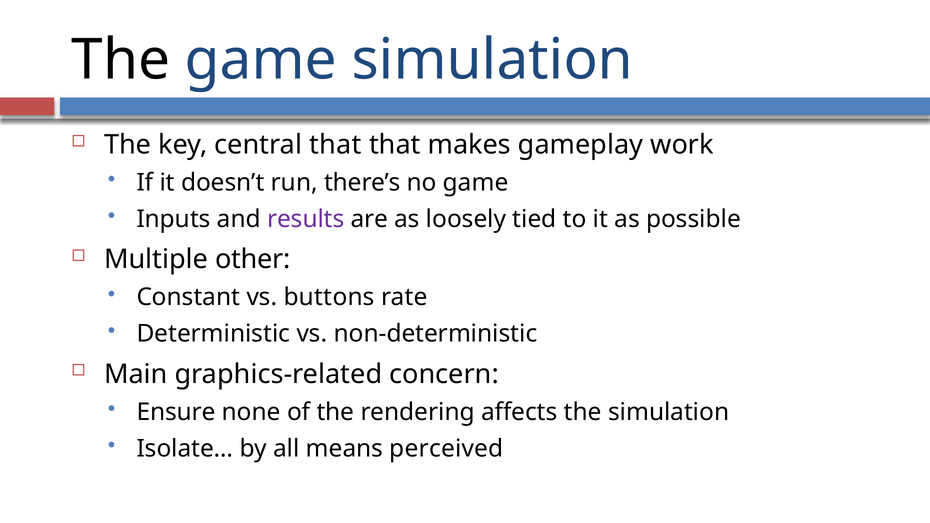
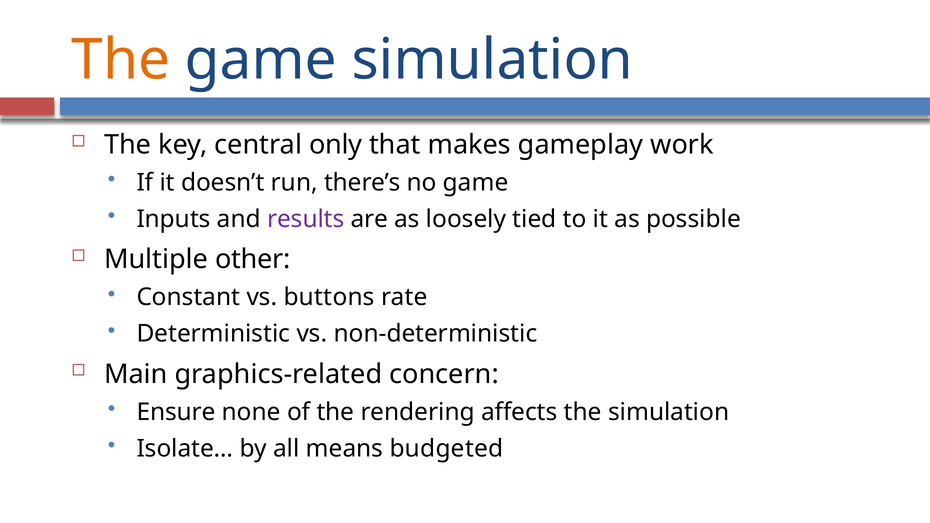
The at (121, 60) colour: black -> orange
central that: that -> only
perceived: perceived -> budgeted
